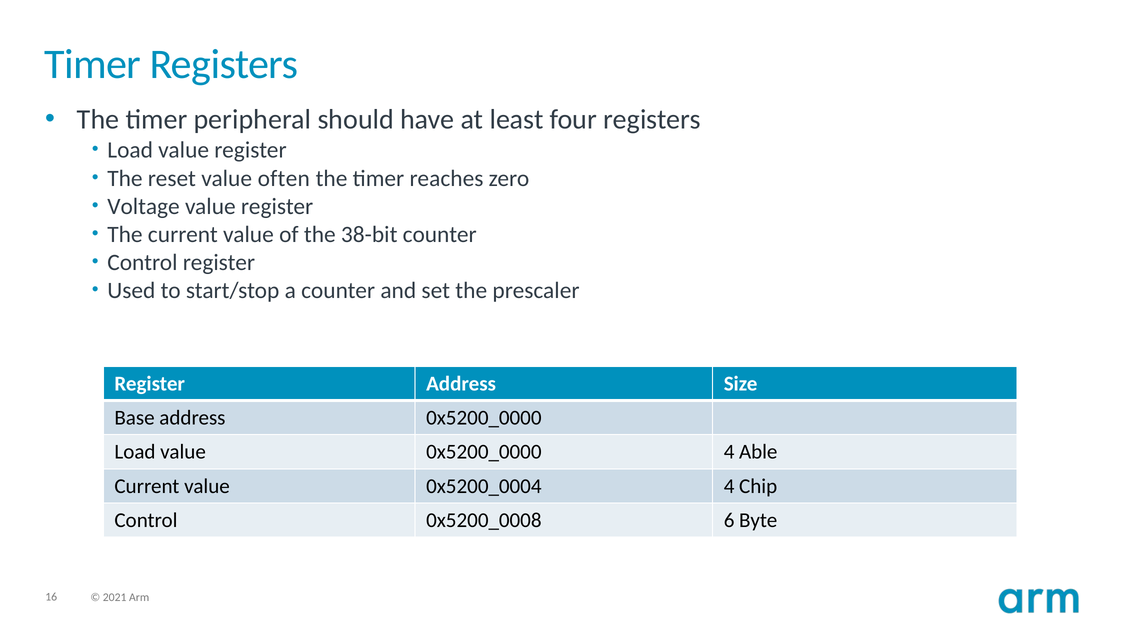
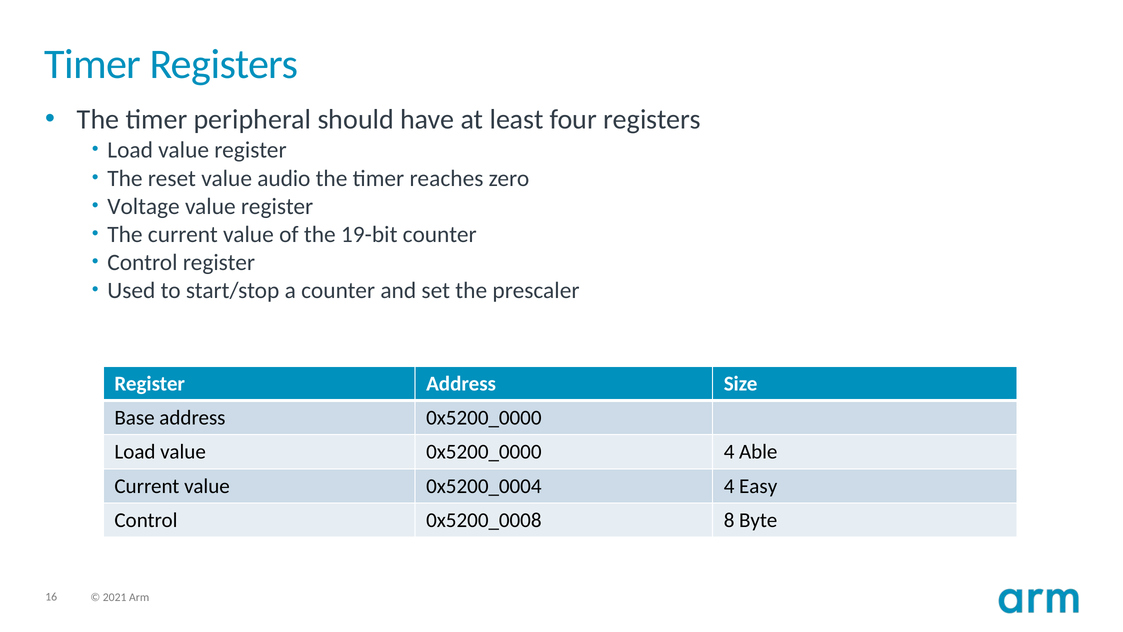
often: often -> audio
38-bit: 38-bit -> 19-bit
Chip: Chip -> Easy
6: 6 -> 8
